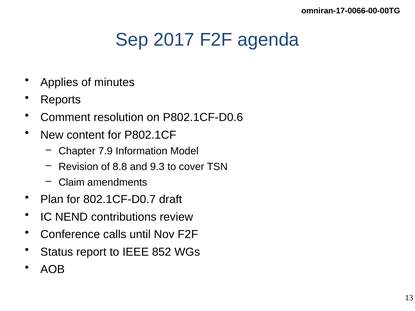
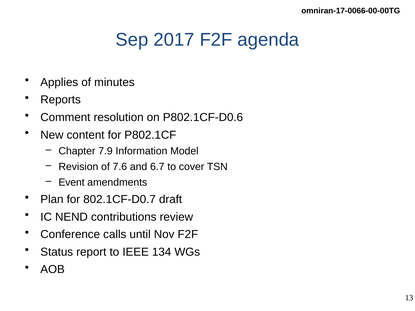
8.8: 8.8 -> 7.6
9.3: 9.3 -> 6.7
Claim: Claim -> Event
852: 852 -> 134
